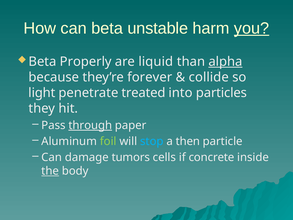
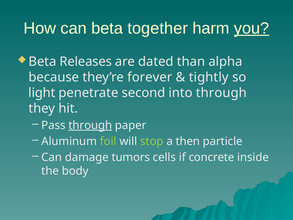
unstable: unstable -> together
Properly: Properly -> Releases
liquid: liquid -> dated
alpha underline: present -> none
collide: collide -> tightly
treated: treated -> second
into particles: particles -> through
stop colour: light blue -> light green
the underline: present -> none
